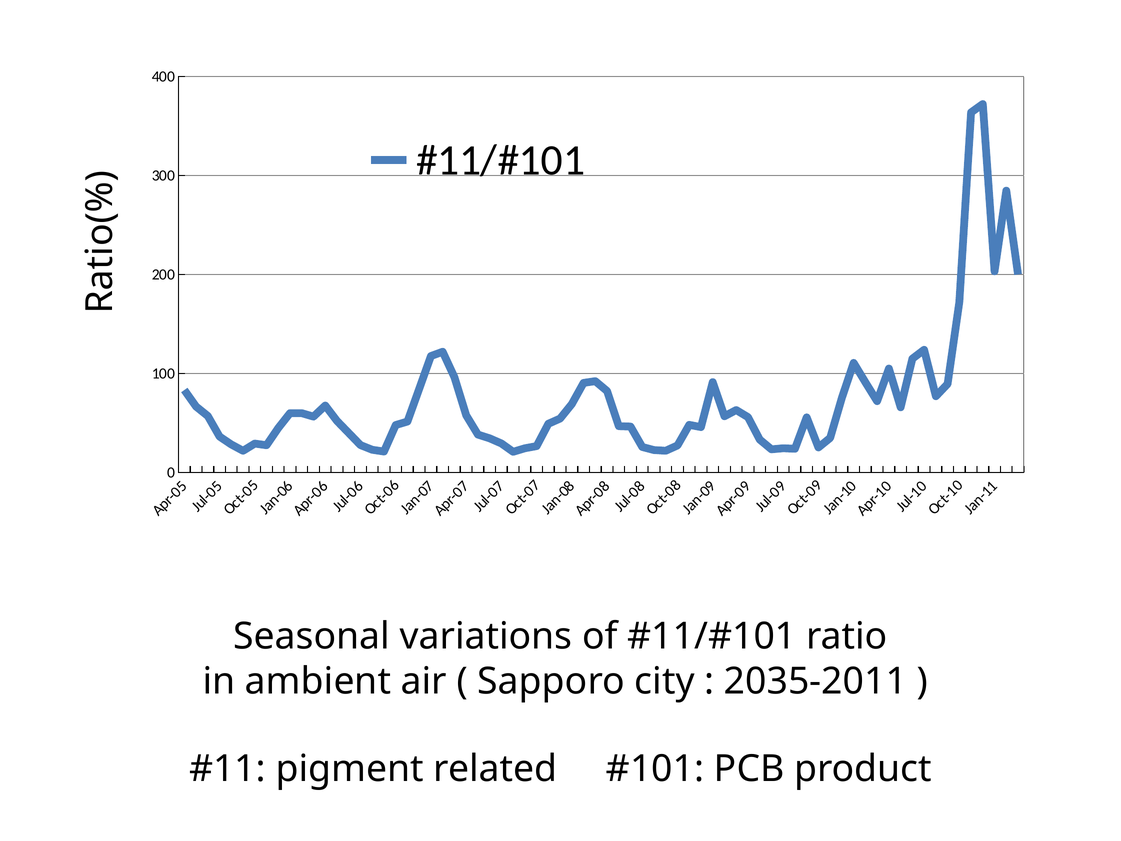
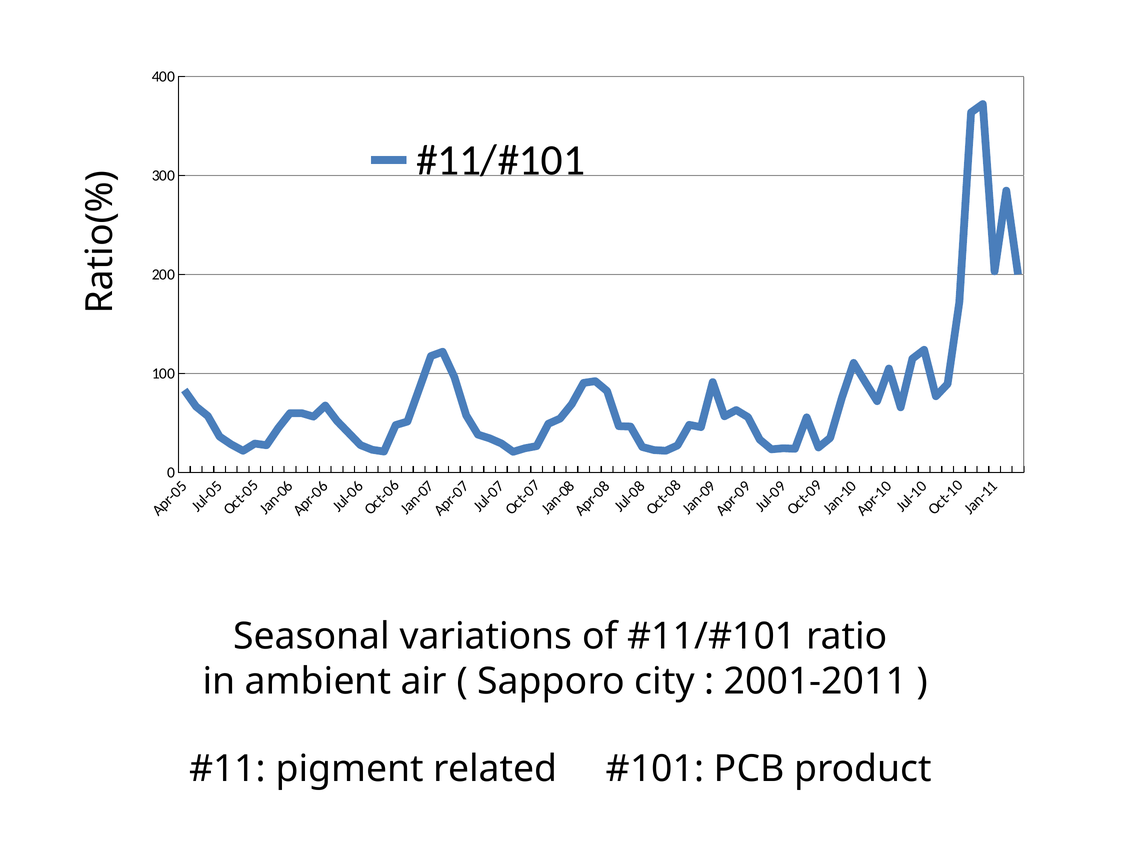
2035-2011: 2035-2011 -> 2001-2011
